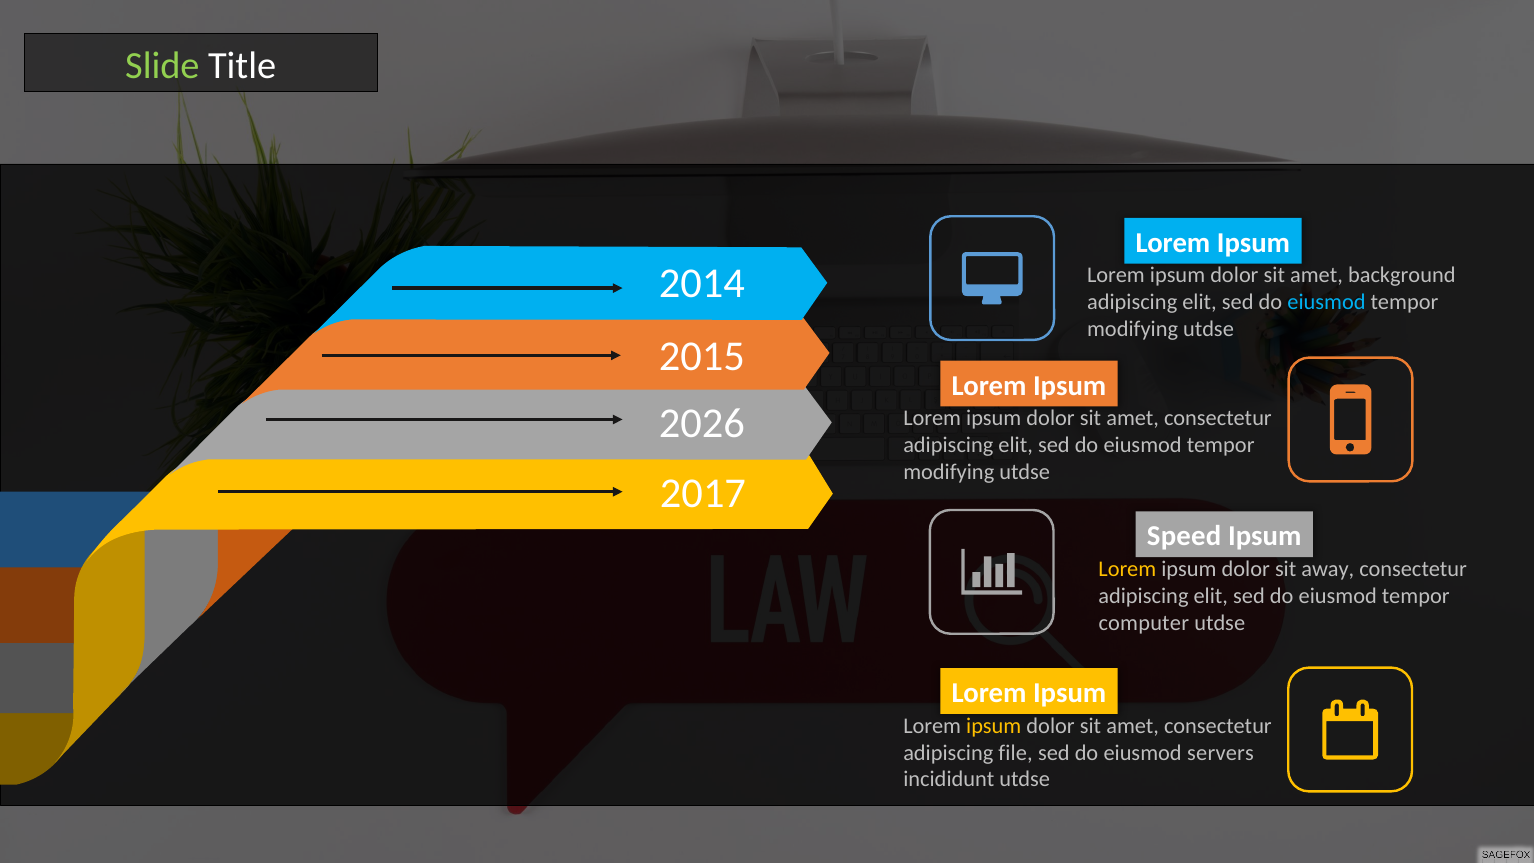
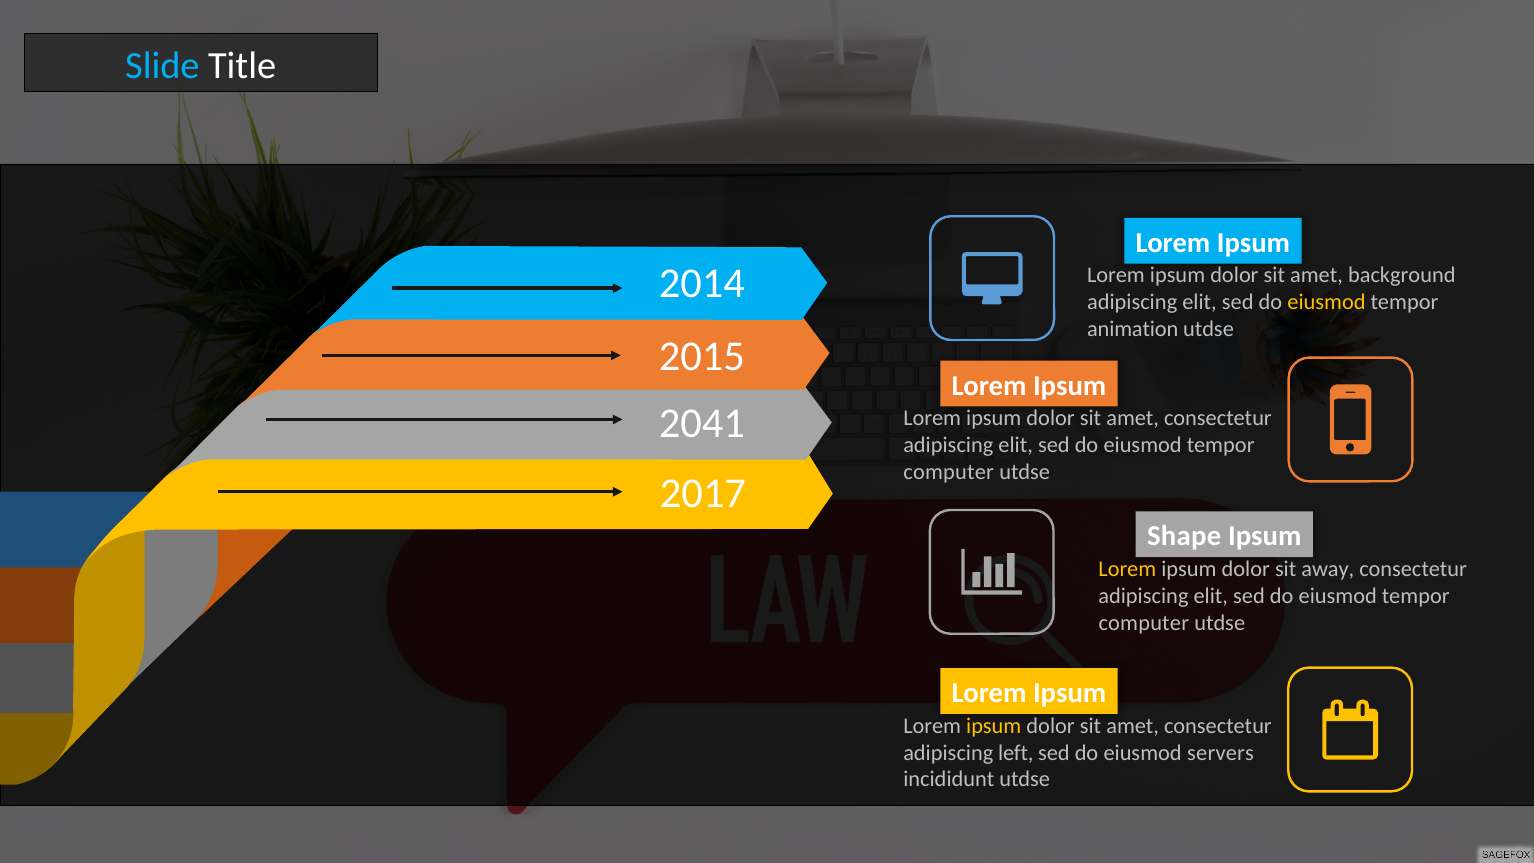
Slide colour: light green -> light blue
eiusmod at (1326, 302) colour: light blue -> yellow
modifying at (1133, 329): modifying -> animation
2026: 2026 -> 2041
modifying at (949, 472): modifying -> computer
Speed: Speed -> Shape
file: file -> left
